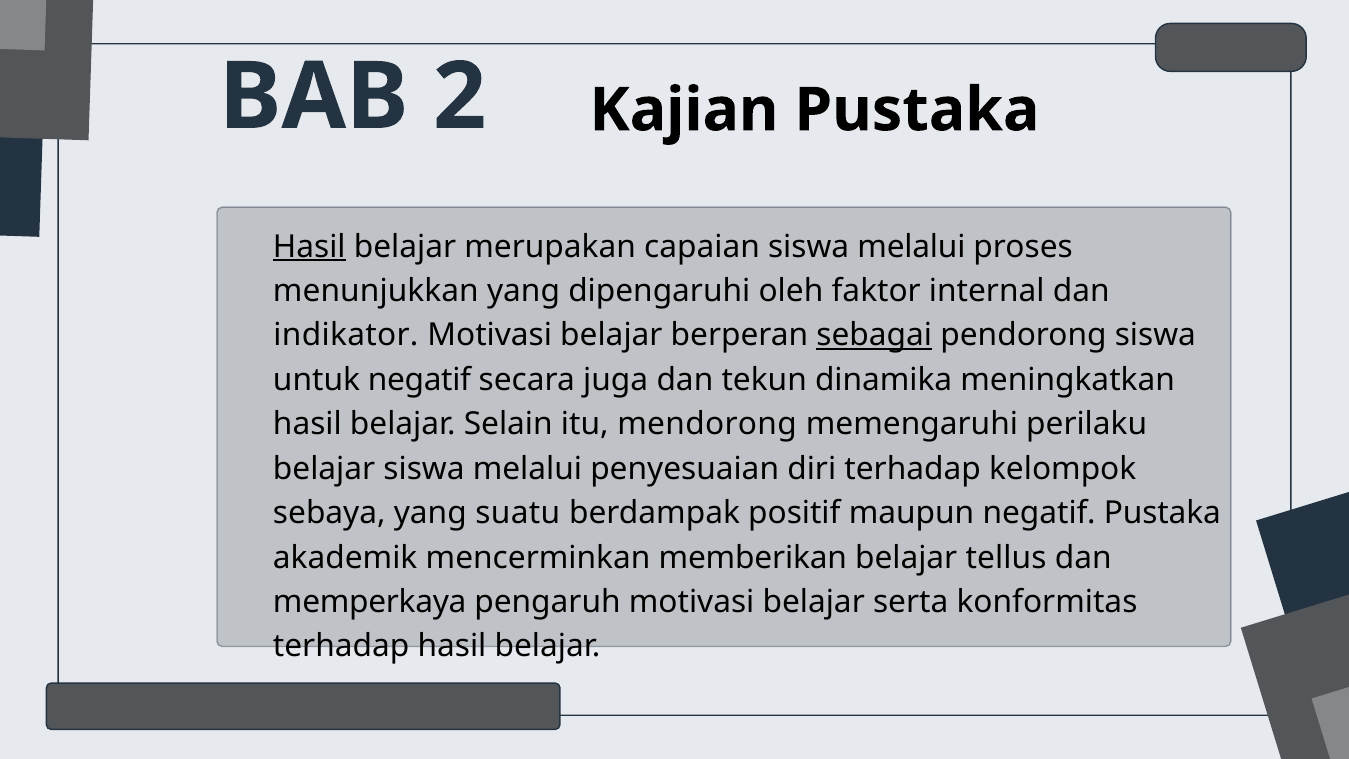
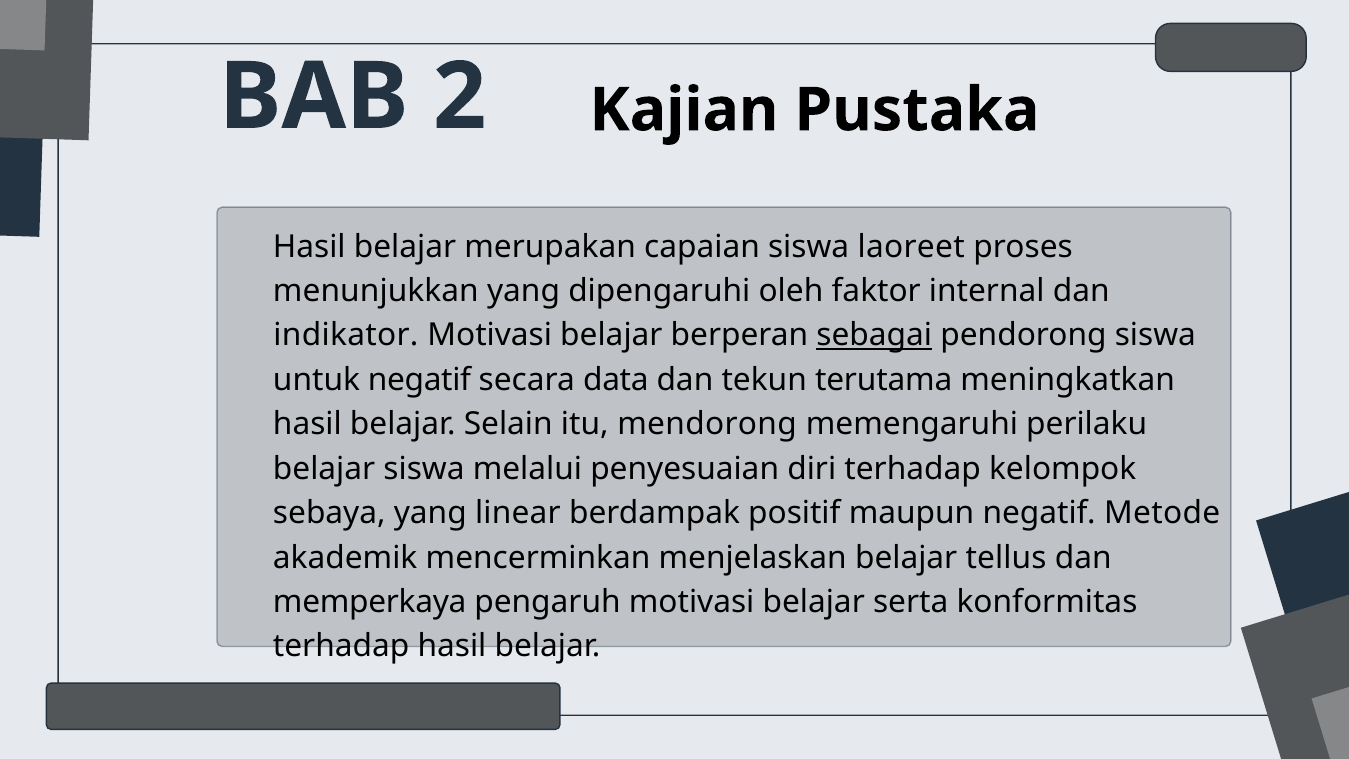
Hasil at (309, 247) underline: present -> none
capaian siswa melalui: melalui -> laoreet
juga: juga -> data
dinamika: dinamika -> terutama
suatu: suatu -> linear
negatif Pustaka: Pustaka -> Metode
memberikan: memberikan -> menjelaskan
